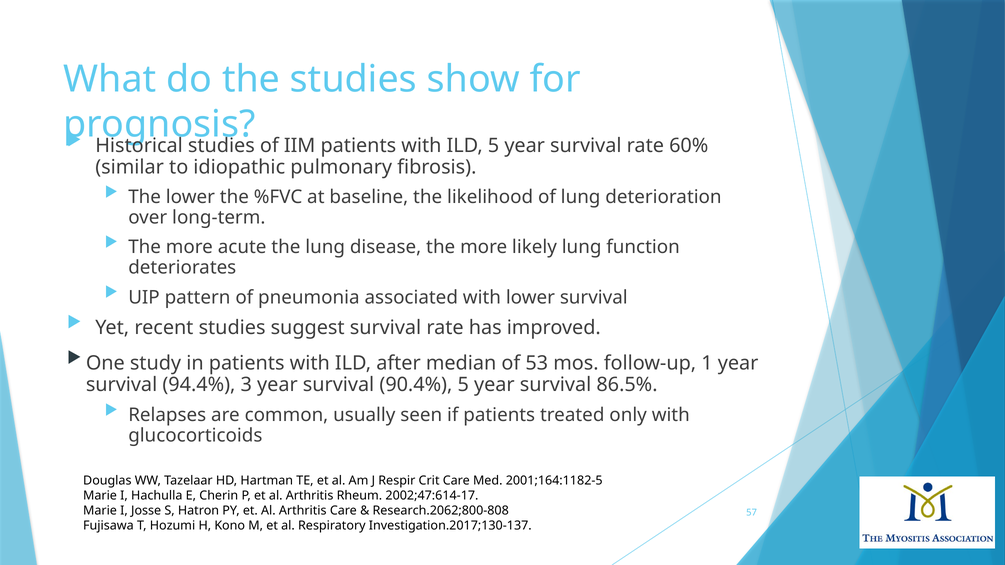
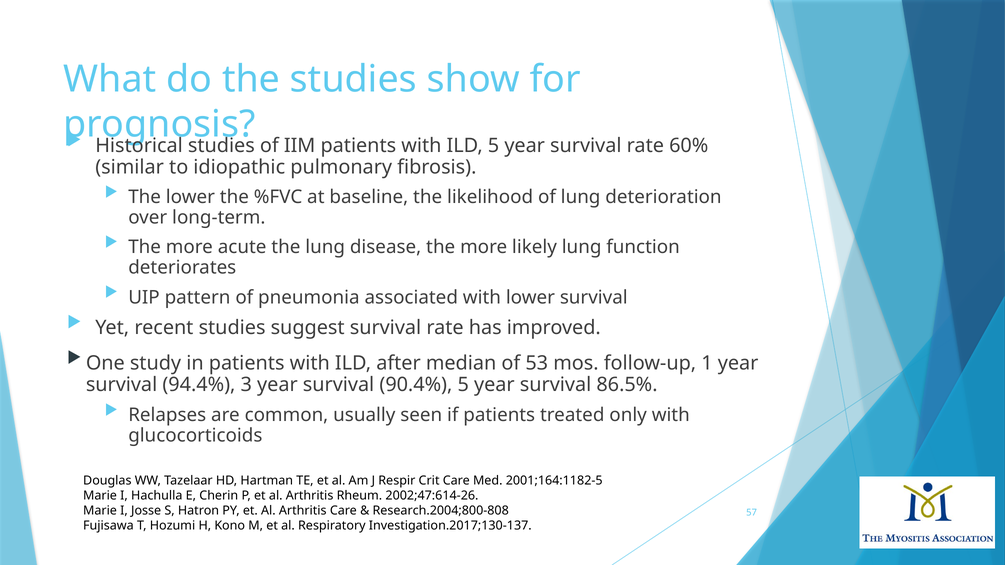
2002;47:614-17: 2002;47:614-17 -> 2002;47:614-26
Research.2062;800-808: Research.2062;800-808 -> Research.2004;800-808
